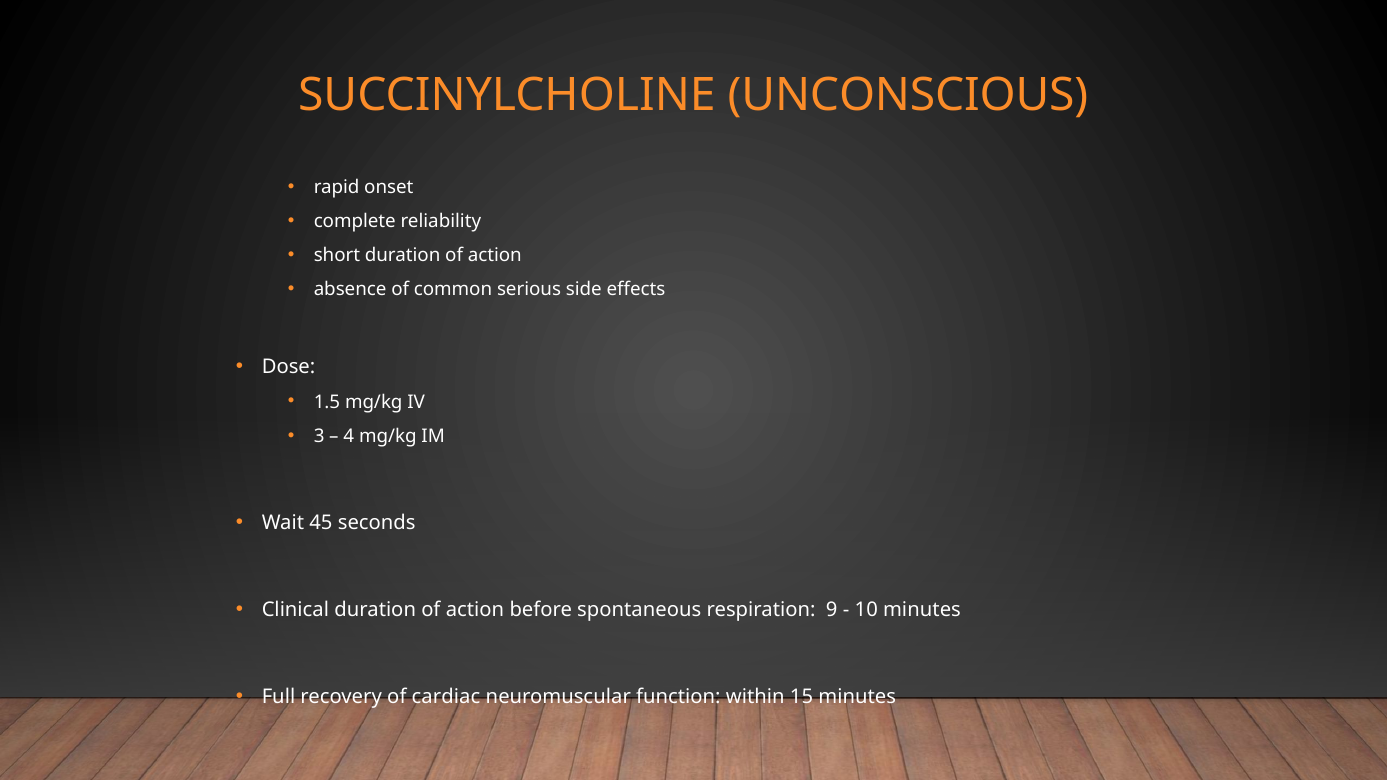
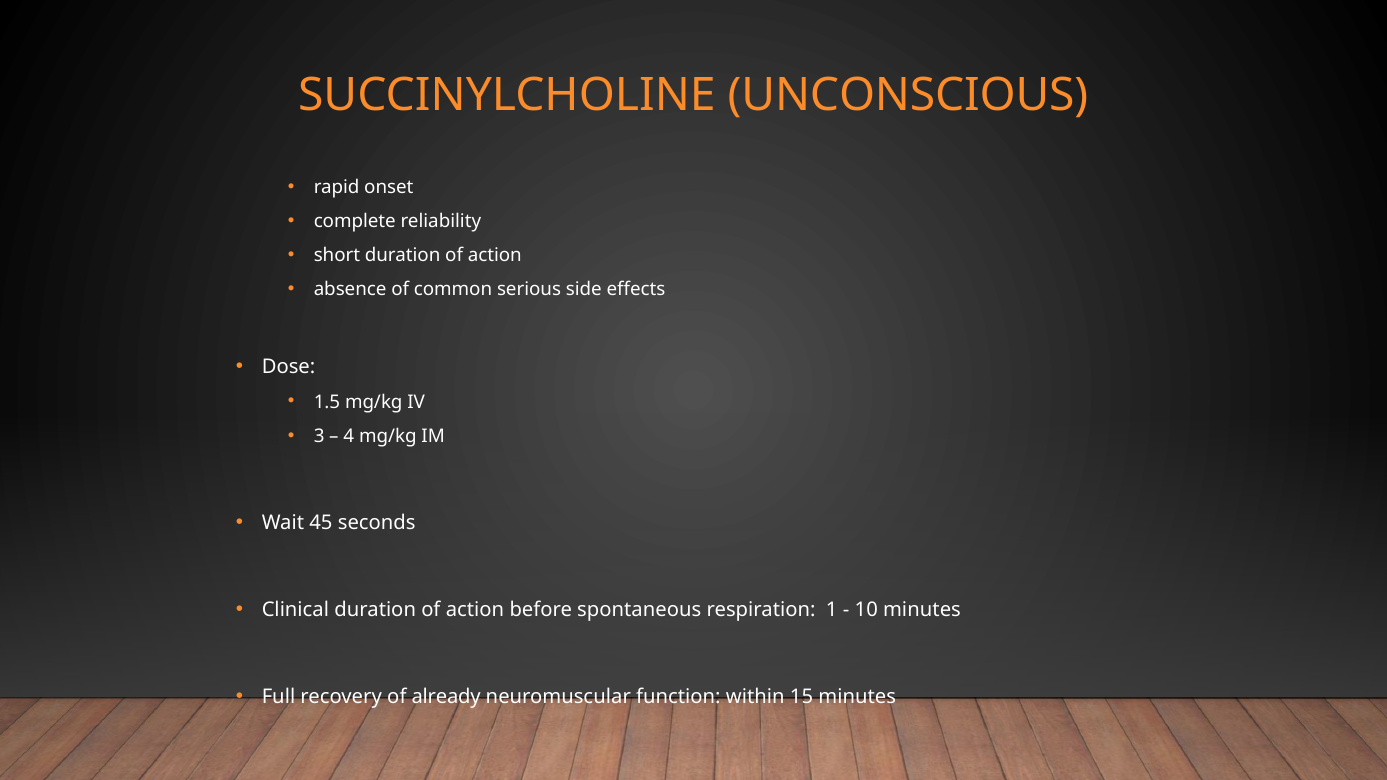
9: 9 -> 1
cardiac: cardiac -> already
